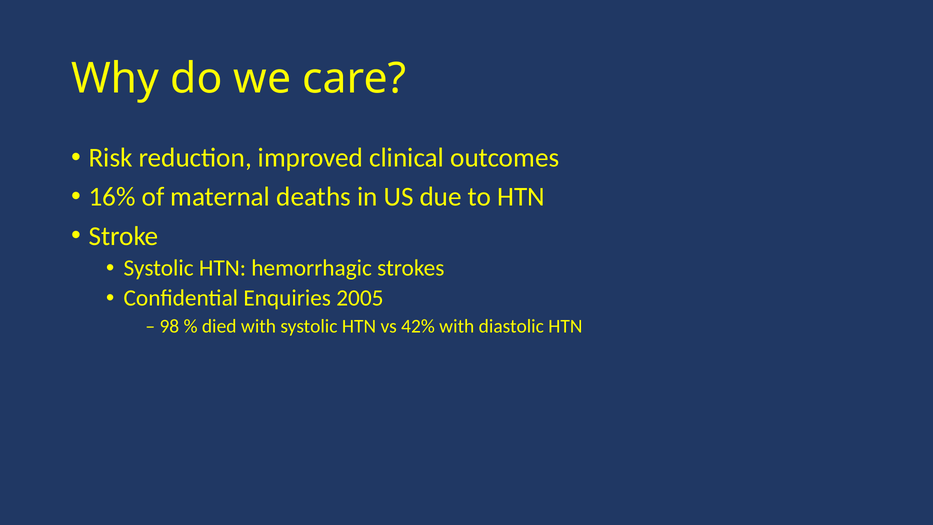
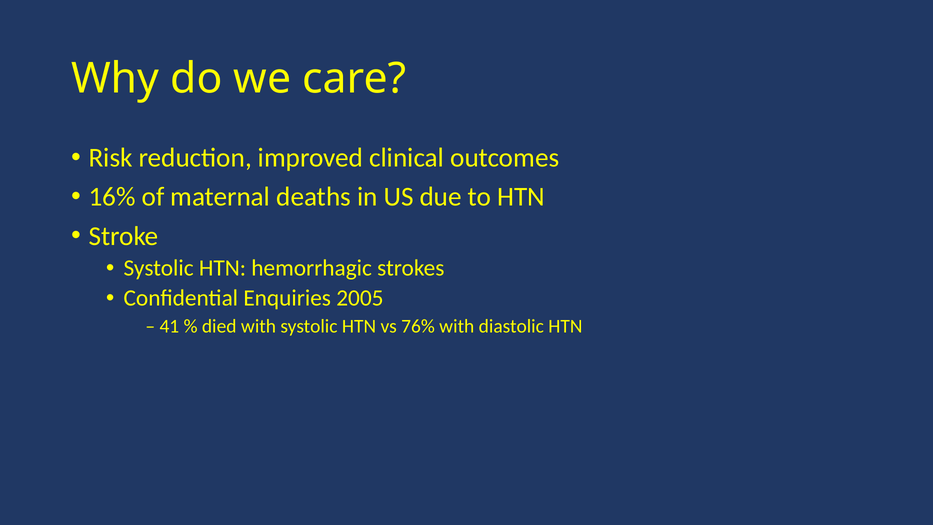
98: 98 -> 41
42%: 42% -> 76%
